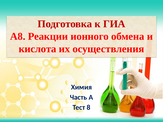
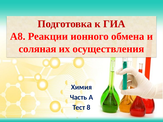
кислота: кислота -> соляная
